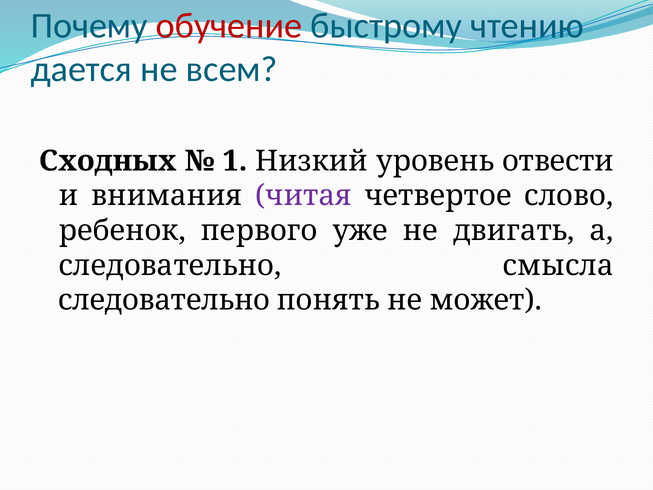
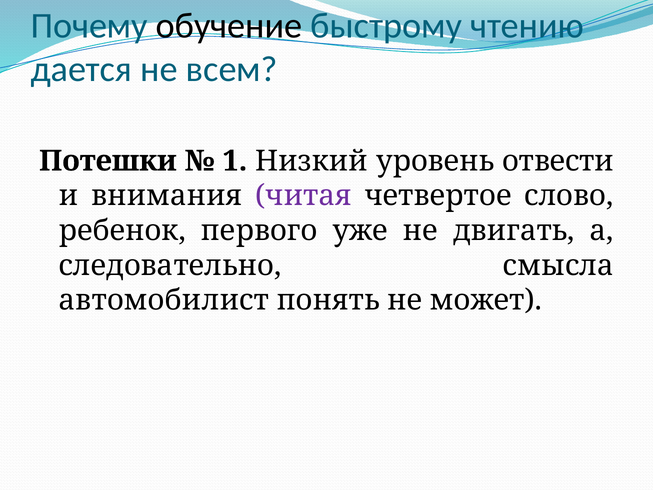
обучение colour: red -> black
Сходных: Сходных -> Потешки
следовательно at (164, 300): следовательно -> автомобилист
